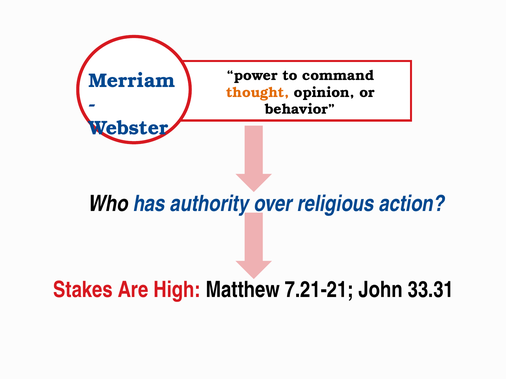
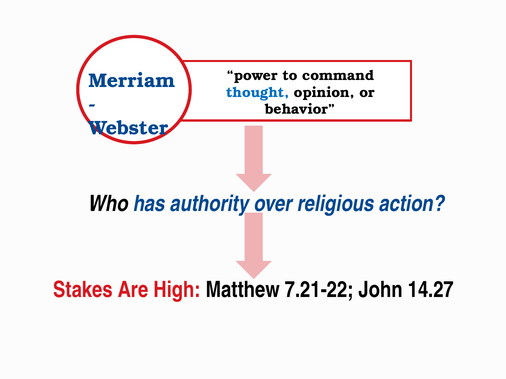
thought colour: orange -> blue
7.21-21: 7.21-21 -> 7.21-22
33.31: 33.31 -> 14.27
